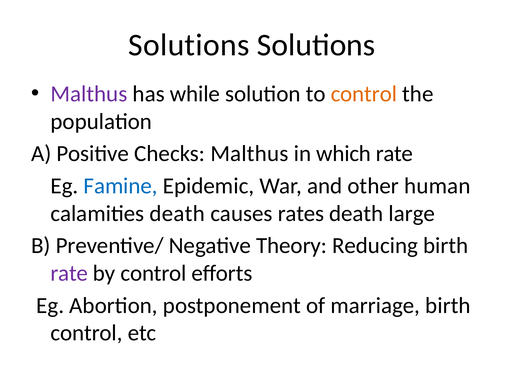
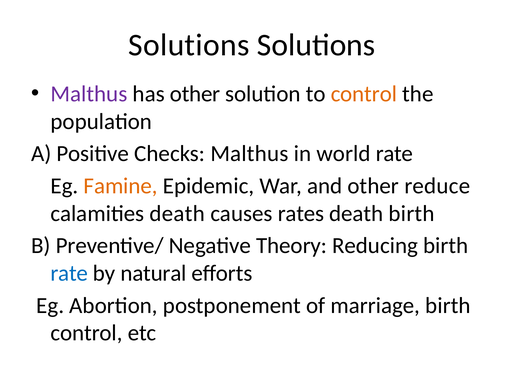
has while: while -> other
which: which -> world
Famine colour: blue -> orange
human: human -> reduce
death large: large -> birth
rate at (69, 274) colour: purple -> blue
by control: control -> natural
